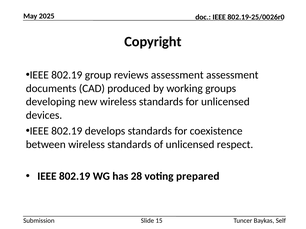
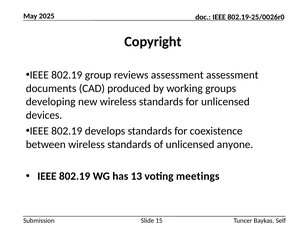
respect: respect -> anyone
28: 28 -> 13
prepared: prepared -> meetings
